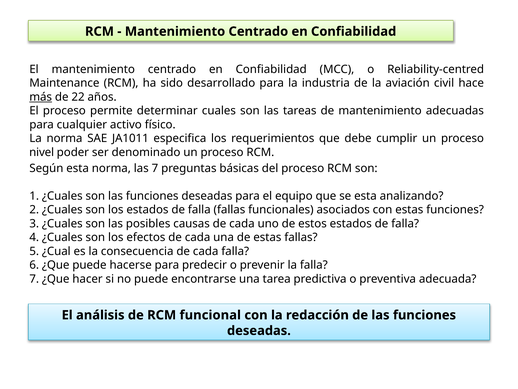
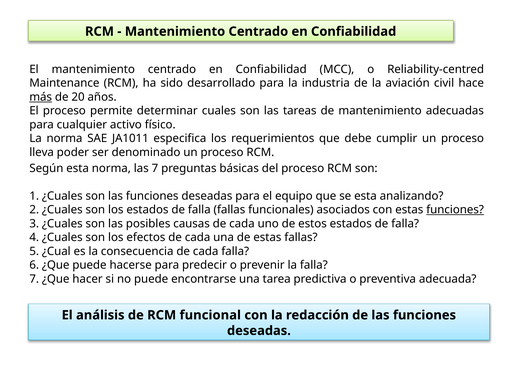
22: 22 -> 20
nivel: nivel -> lleva
funciones at (455, 210) underline: none -> present
